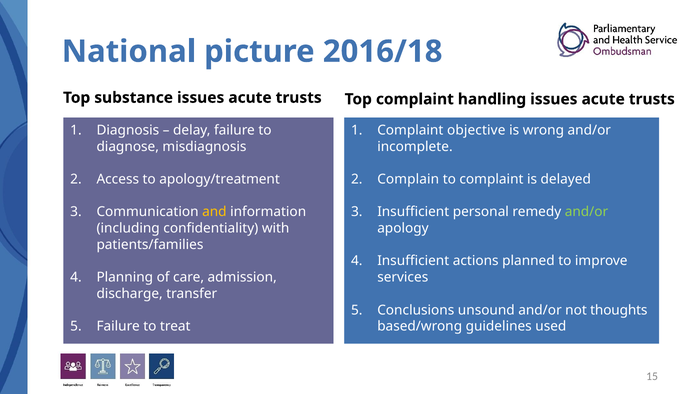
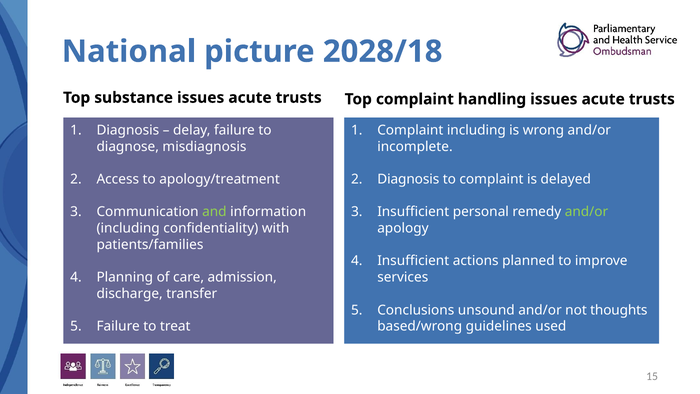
2016/18: 2016/18 -> 2028/18
Complaint objective: objective -> including
Complain at (408, 179): Complain -> Diagnosis
and colour: yellow -> light green
